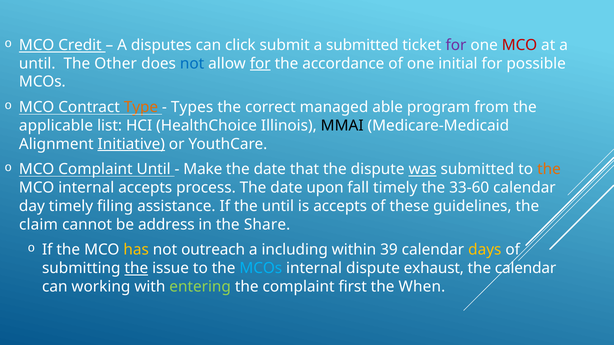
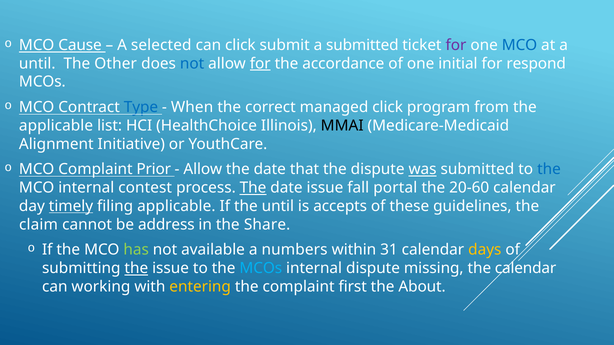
Credit: Credit -> Cause
disputes: disputes -> selected
MCO at (520, 45) colour: red -> blue
possible: possible -> respond
Type colour: orange -> blue
Types: Types -> When
managed able: able -> click
Initiative underline: present -> none
Complaint Until: Until -> Prior
Make at (203, 170): Make -> Allow
the at (549, 170) colour: orange -> blue
internal accepts: accepts -> contest
The at (253, 188) underline: none -> present
date upon: upon -> issue
fall timely: timely -> portal
33-60: 33-60 -> 20-60
timely at (71, 206) underline: none -> present
filing assistance: assistance -> applicable
has colour: yellow -> light green
outreach: outreach -> available
including: including -> numbers
39: 39 -> 31
exhaust: exhaust -> missing
entering colour: light green -> yellow
When: When -> About
